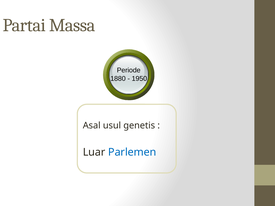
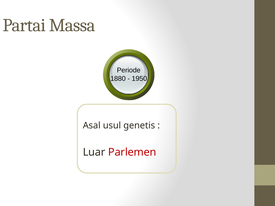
Parlemen colour: blue -> red
